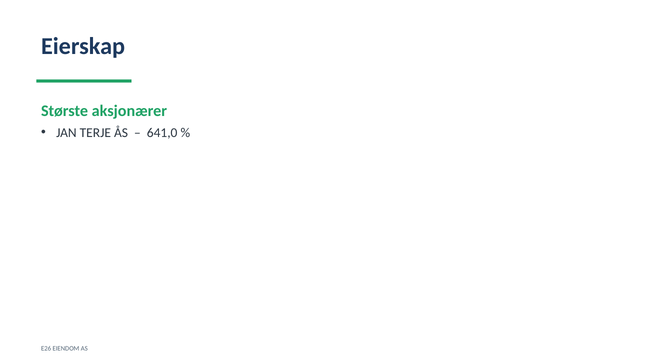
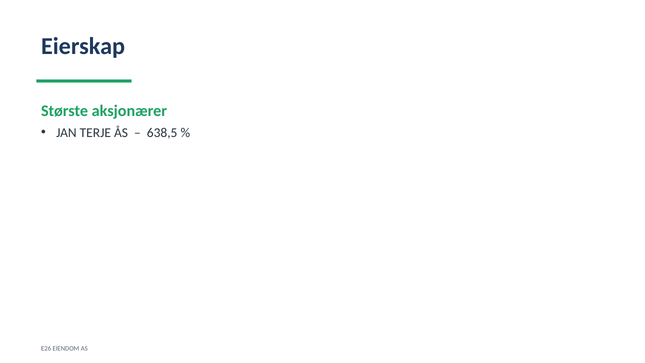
641,0: 641,0 -> 638,5
